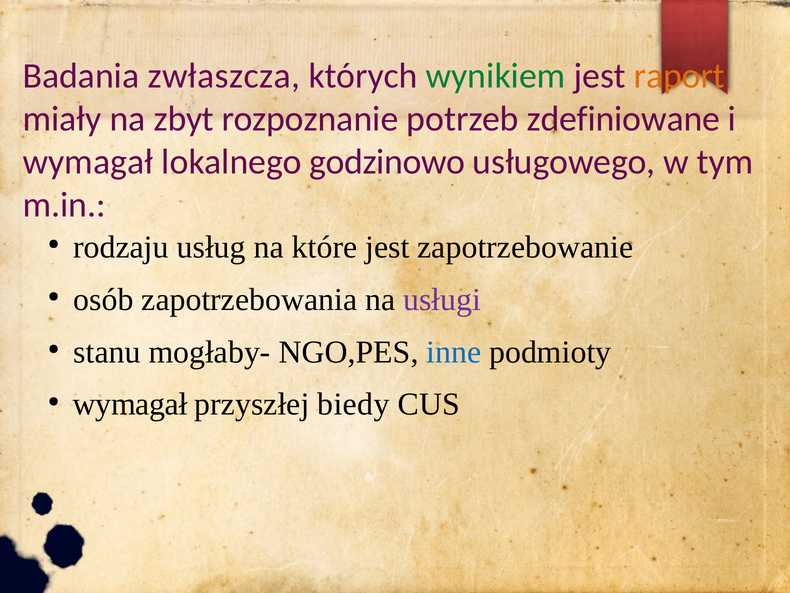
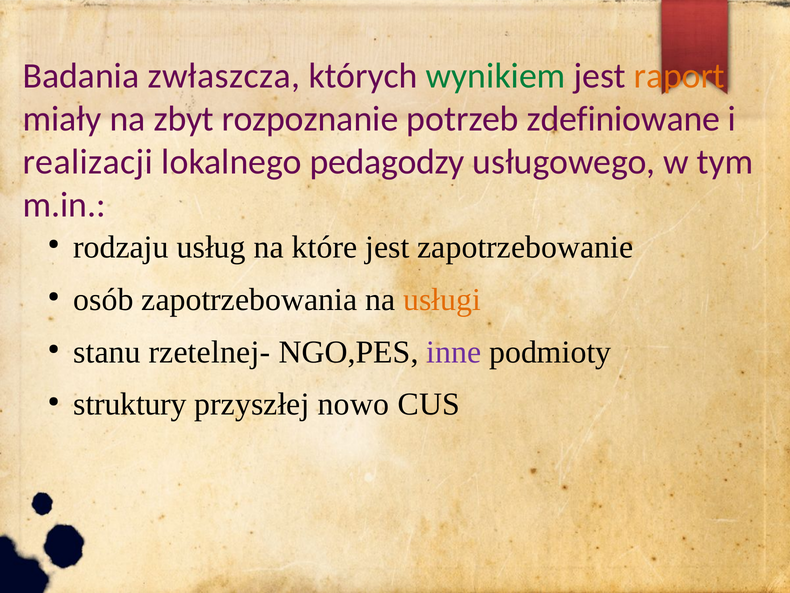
wymagał at (88, 162): wymagał -> realizacji
godzinowo: godzinowo -> pedagodzy
usługi colour: purple -> orange
mogłaby-: mogłaby- -> rzetelnej-
inne colour: blue -> purple
wymagał at (130, 404): wymagał -> struktury
biedy: biedy -> nowo
